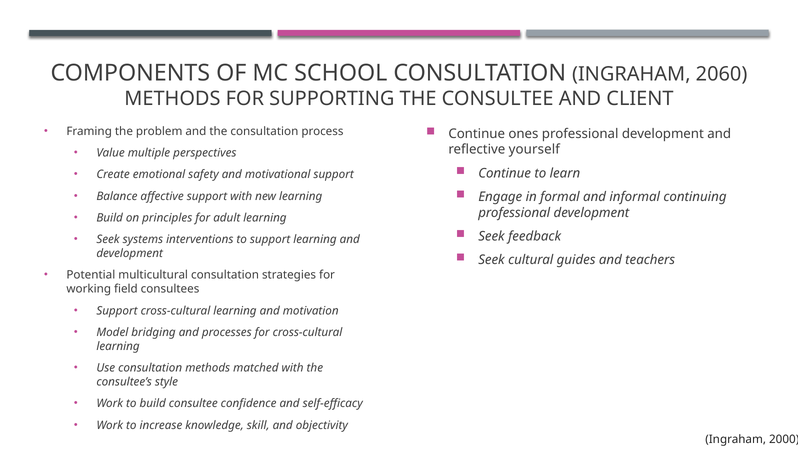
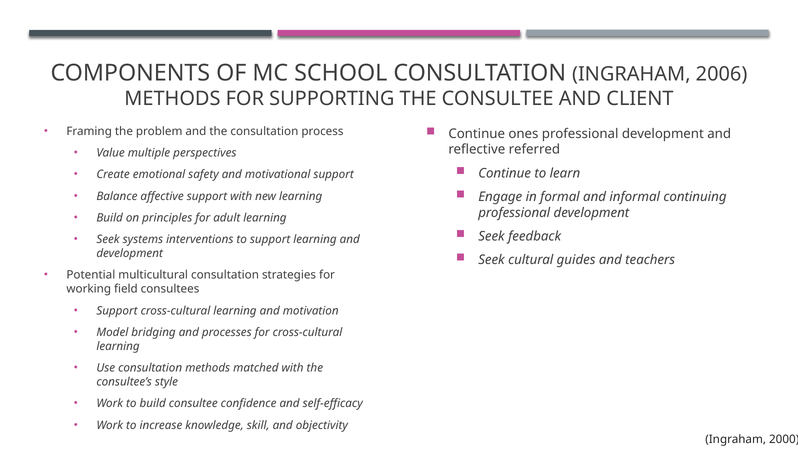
2060: 2060 -> 2006
yourself: yourself -> referred
